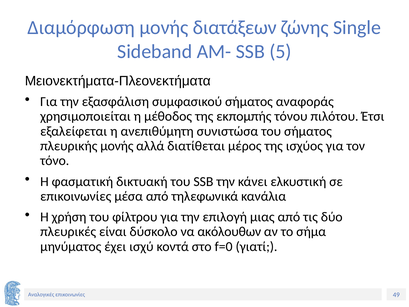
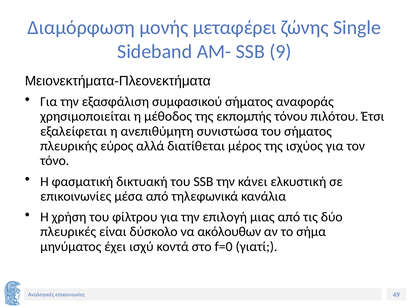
διατάξεων: διατάξεων -> μεταφέρει
5: 5 -> 9
πλευρικής μονής: μονής -> εύρος
